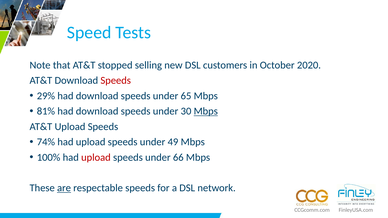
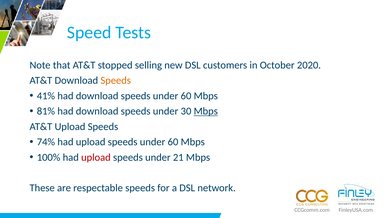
Speeds at (116, 81) colour: red -> orange
29%: 29% -> 41%
download speeds under 65: 65 -> 60
upload speeds under 49: 49 -> 60
66: 66 -> 21
are underline: present -> none
